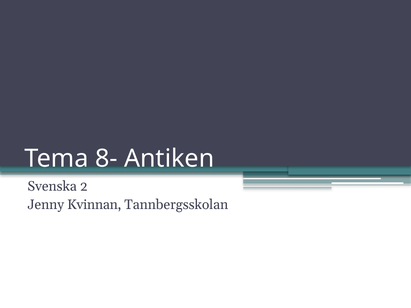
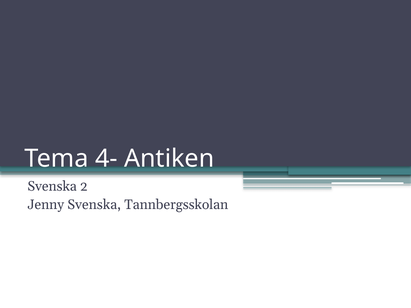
8-: 8- -> 4-
Jenny Kvinnan: Kvinnan -> Svenska
